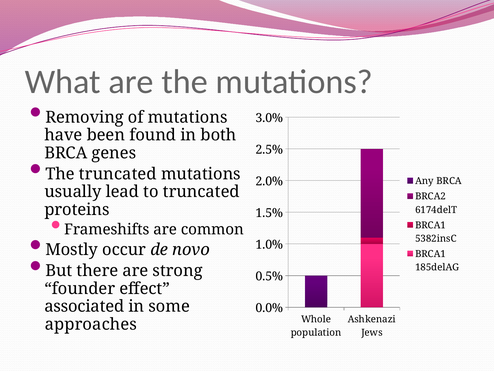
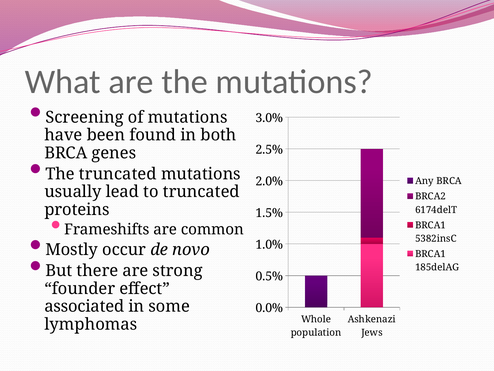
Removing: Removing -> Screening
approaches: approaches -> lymphomas
